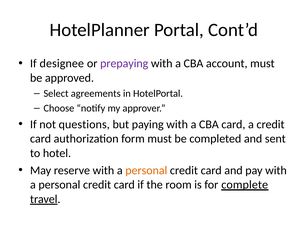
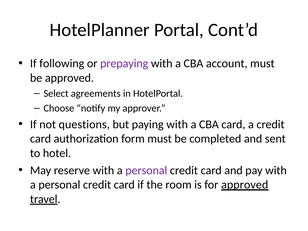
designee: designee -> following
personal at (146, 170) colour: orange -> purple
for complete: complete -> approved
